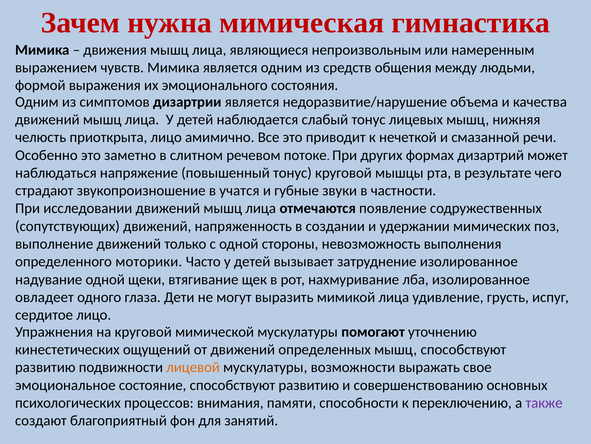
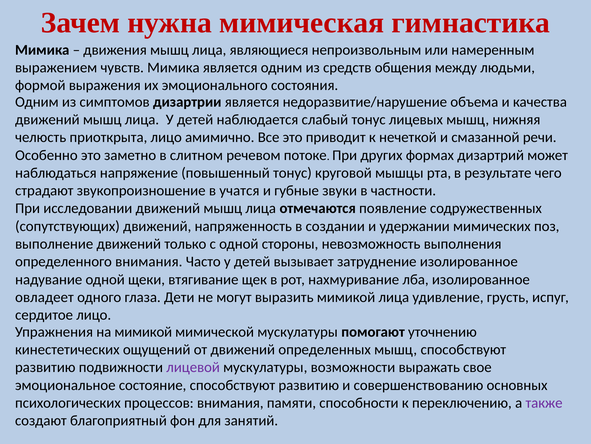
определенного моторики: моторики -> внимания
на круговой: круговой -> мимикой
лицевой colour: orange -> purple
